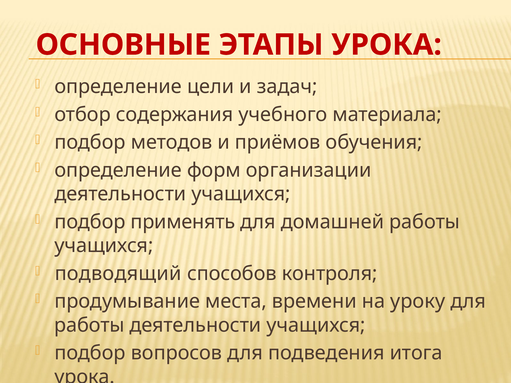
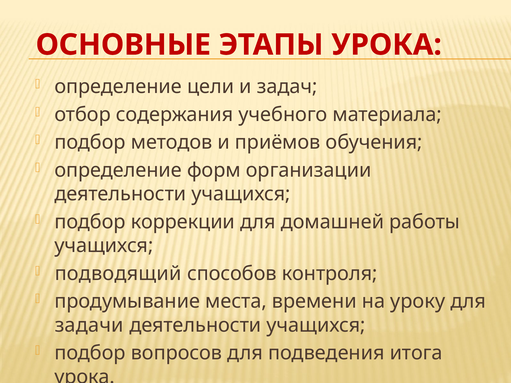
применять: применять -> коррекции
работы at (89, 325): работы -> задачи
